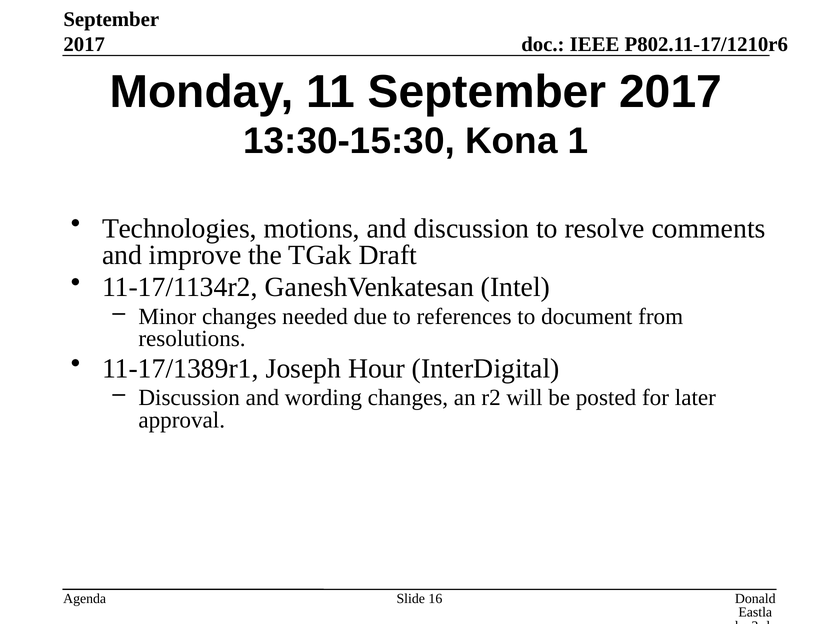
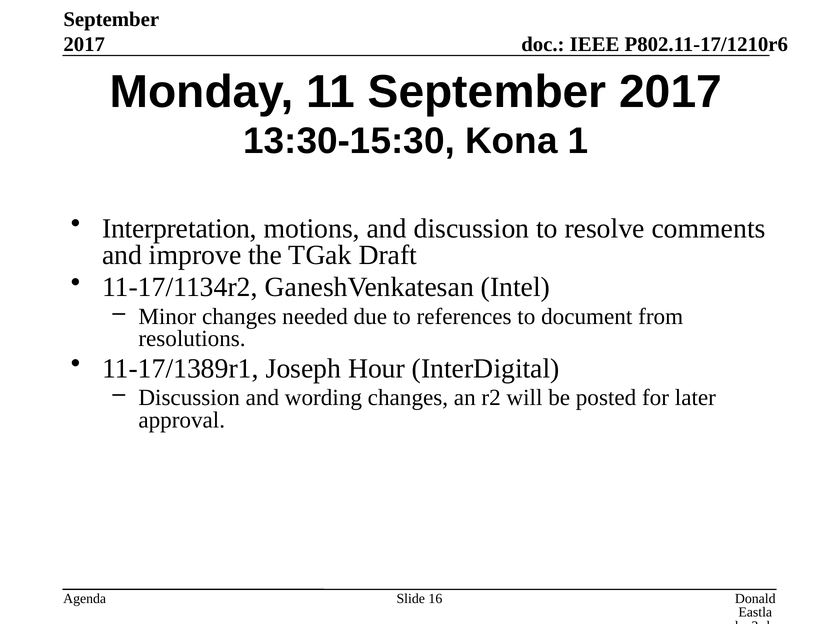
Technologies: Technologies -> Interpretation
